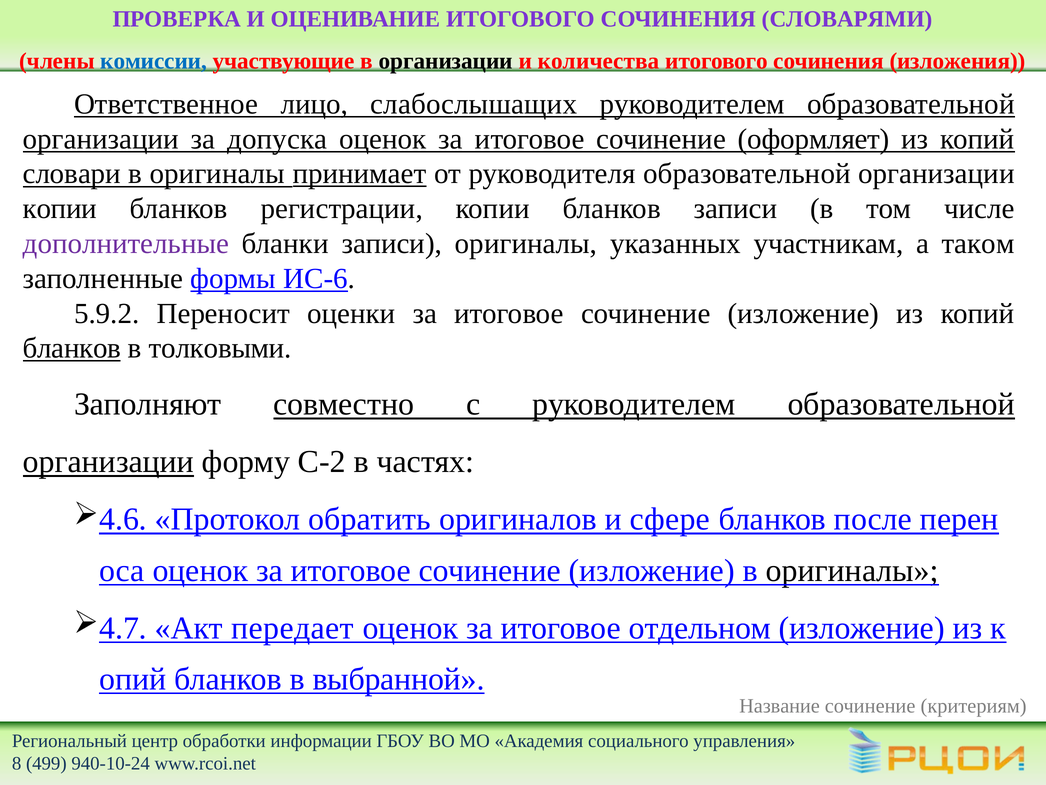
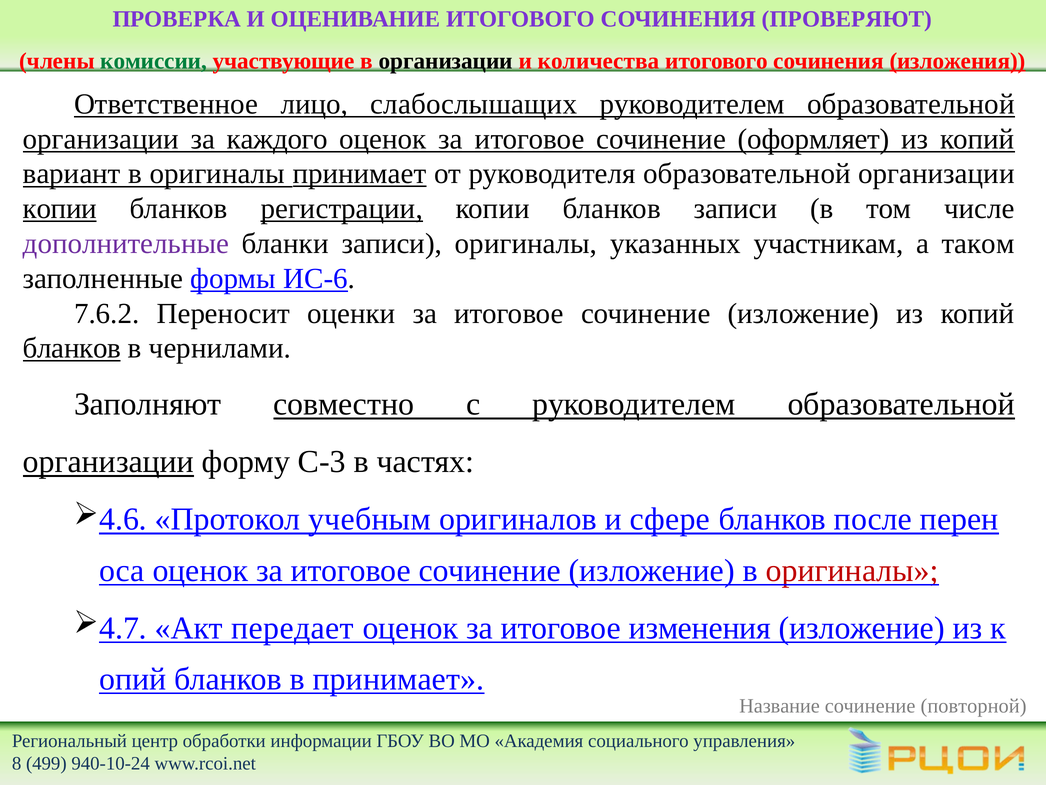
СЛОВАРЯМИ: СЛОВАРЯМИ -> ПРОВЕРЯЮТ
комиссии colour: blue -> green
изложения underline: none -> present
допуска: допуска -> каждого
словари: словари -> вариант
копии at (60, 209) underline: none -> present
регистрации underline: none -> present
5.9.2: 5.9.2 -> 7.6.2
толковыми: толковыми -> чернилами
С-2: С-2 -> С-3
обратить: обратить -> учебным
оригиналы at (852, 570) colour: black -> red
отдельном: отдельном -> изменения
в выбранной: выбранной -> принимает
критериям: критериям -> повторной
